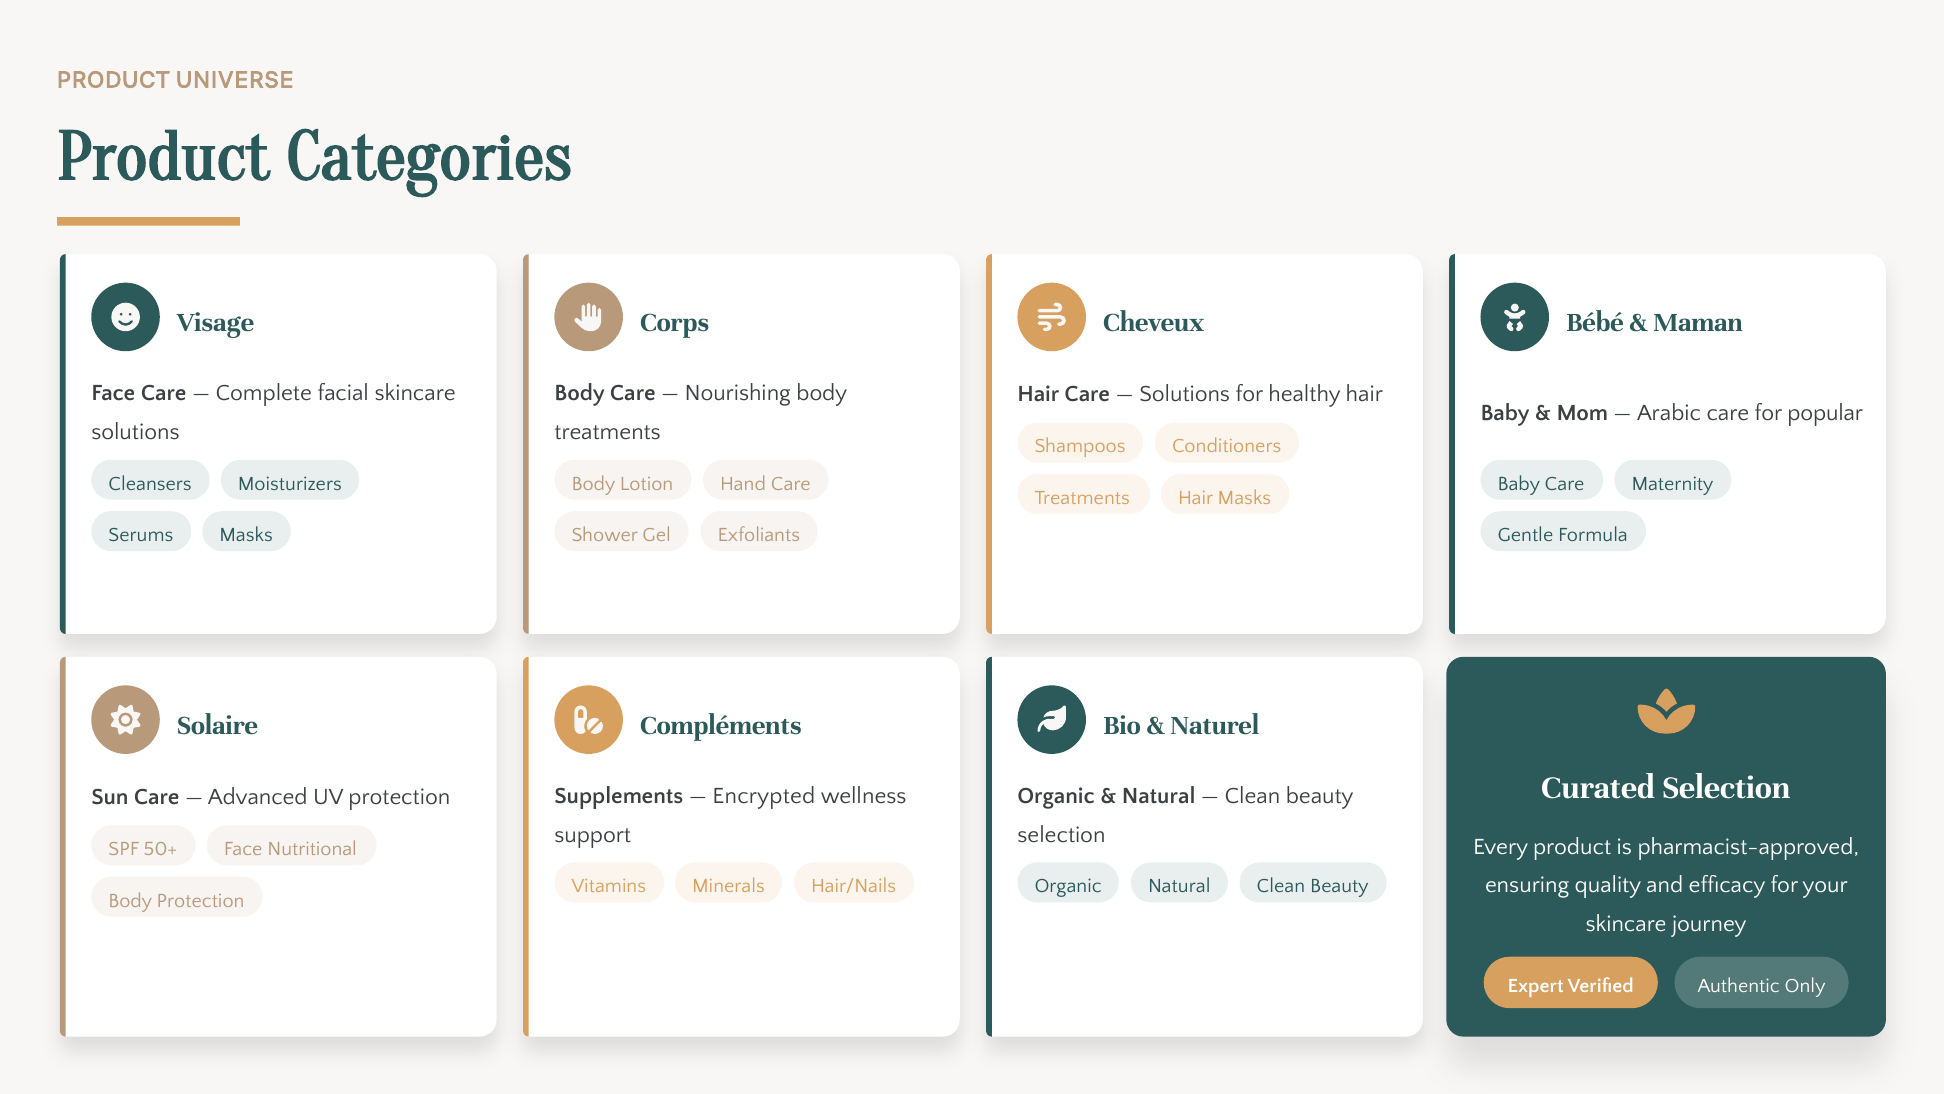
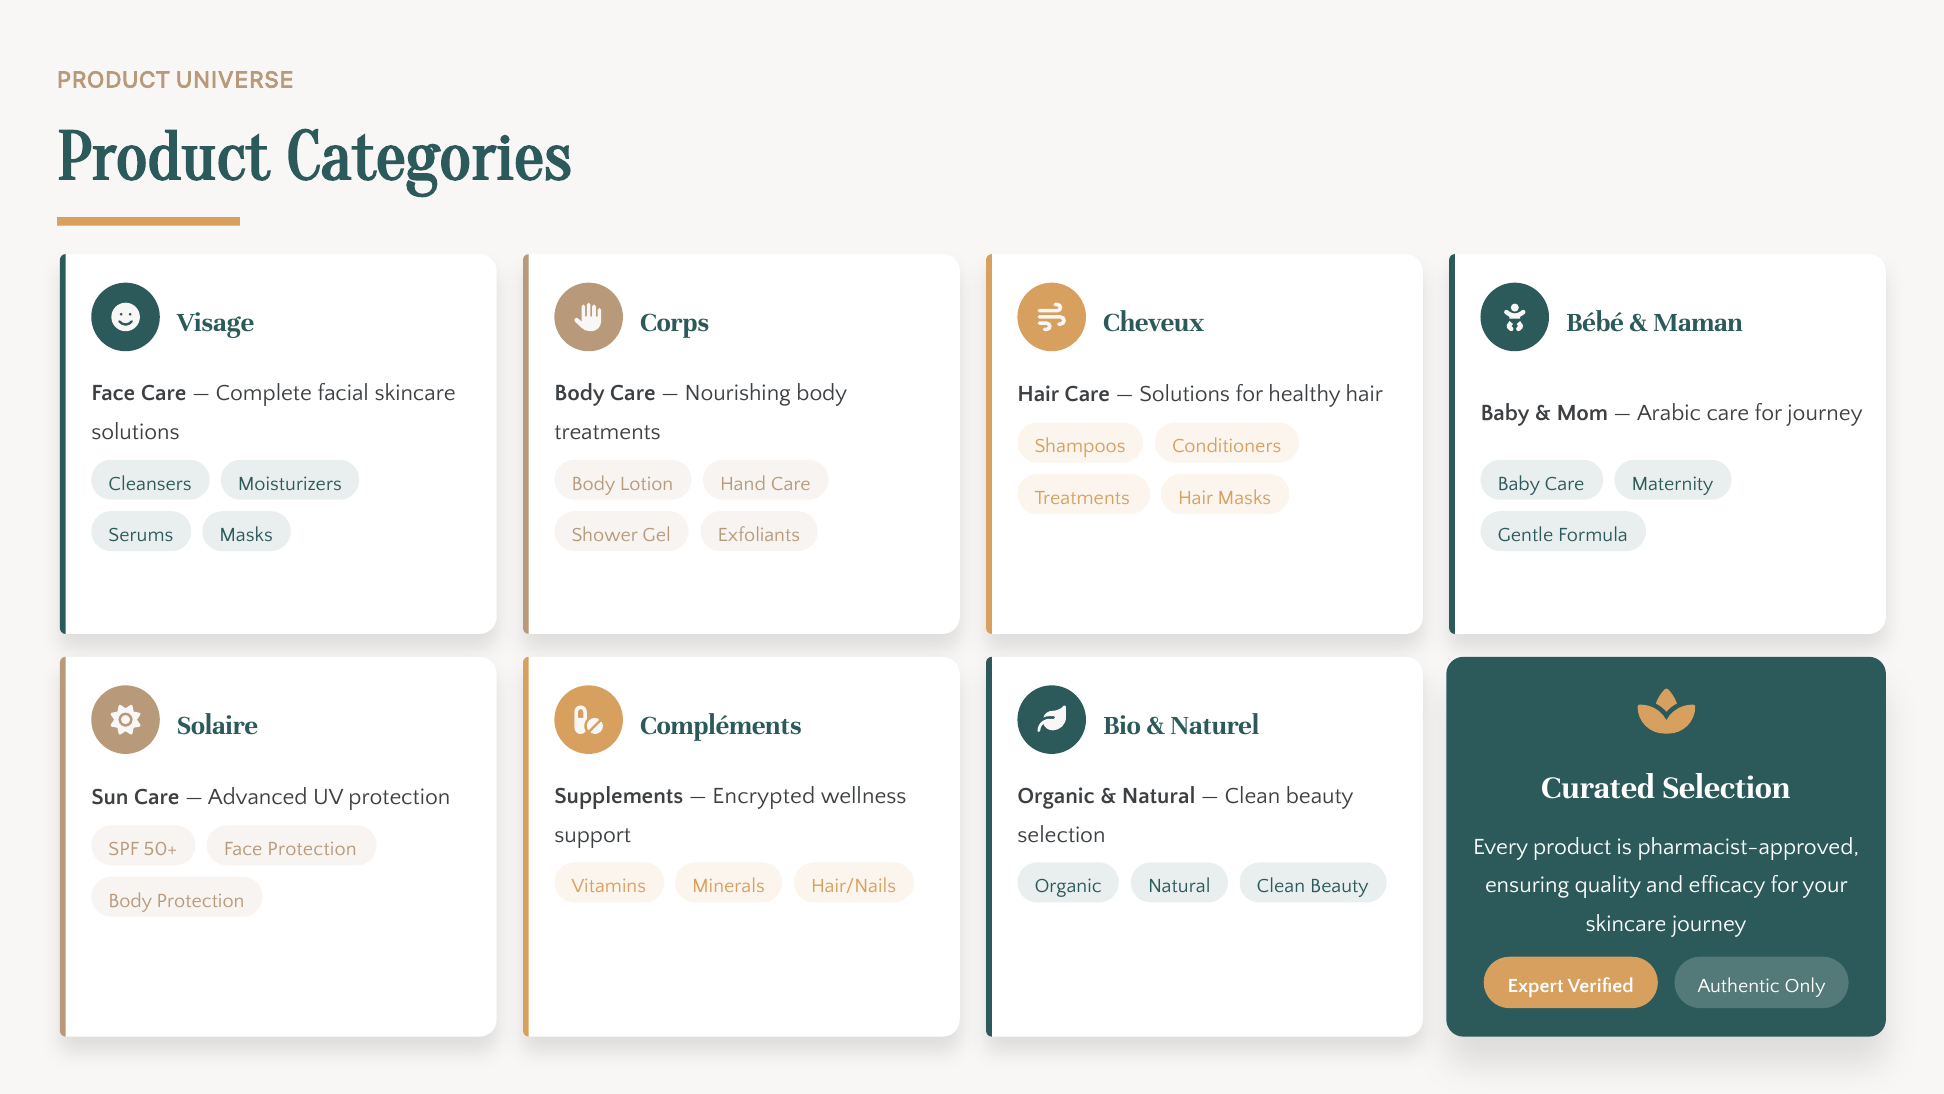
for popular: popular -> journey
Face Nutritional: Nutritional -> Protection
